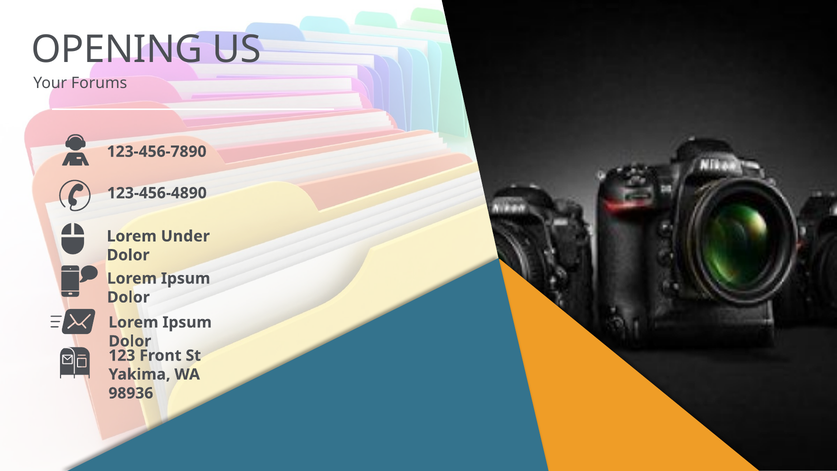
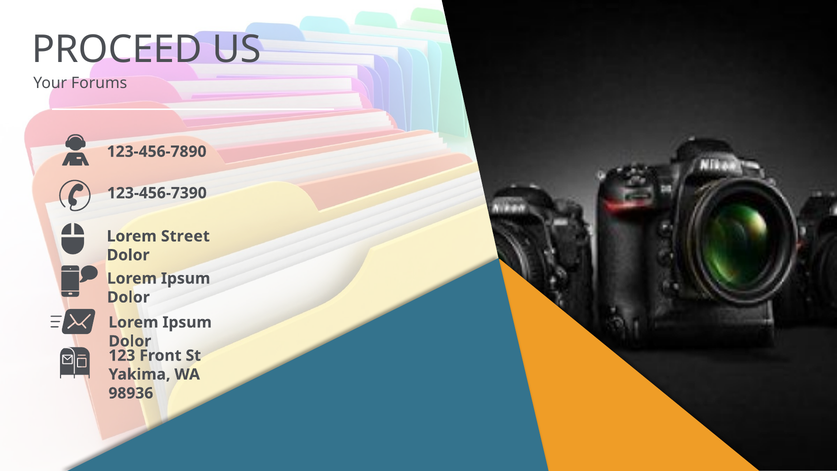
OPENING: OPENING -> PROCEED
123-456-4890: 123-456-4890 -> 123-456-7390
Under: Under -> Street
